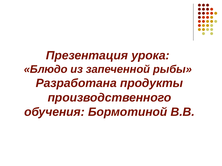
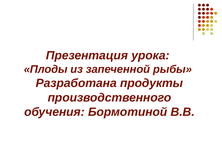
Блюдо: Блюдо -> Плоды
